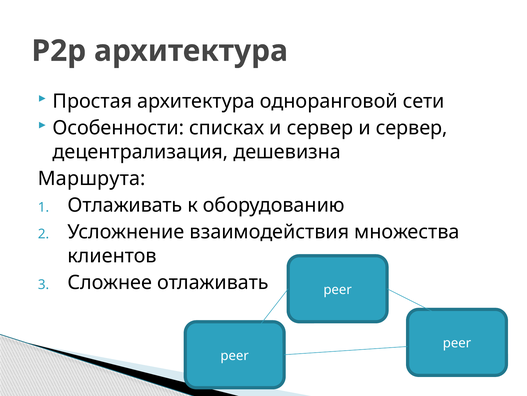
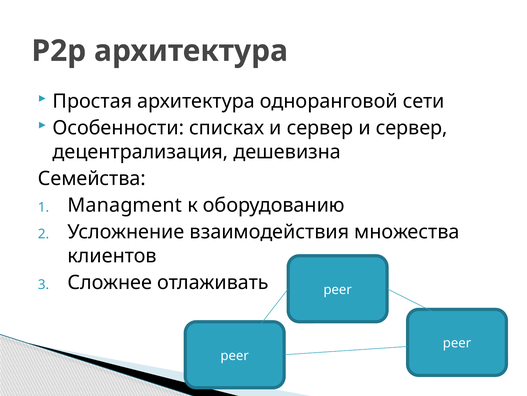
Маршрута: Маршрута -> Семейства
Отлаживать at (125, 205): Отлаживать -> Managment
